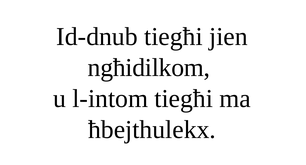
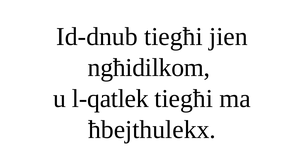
l-intom: l-intom -> l-qatlek
